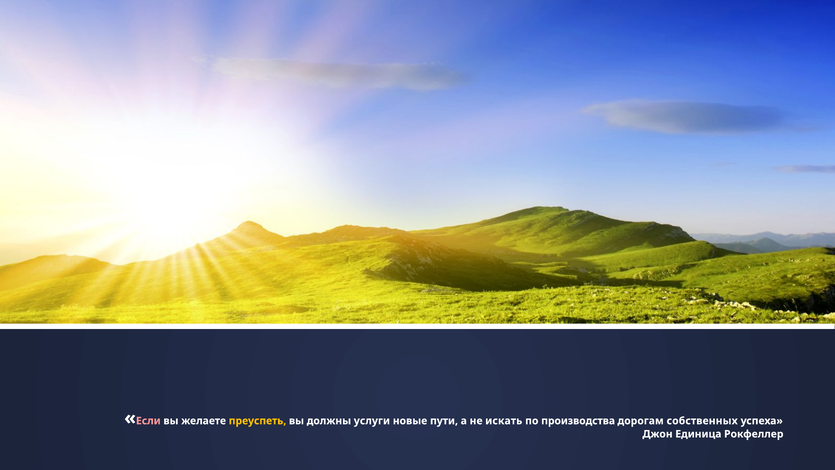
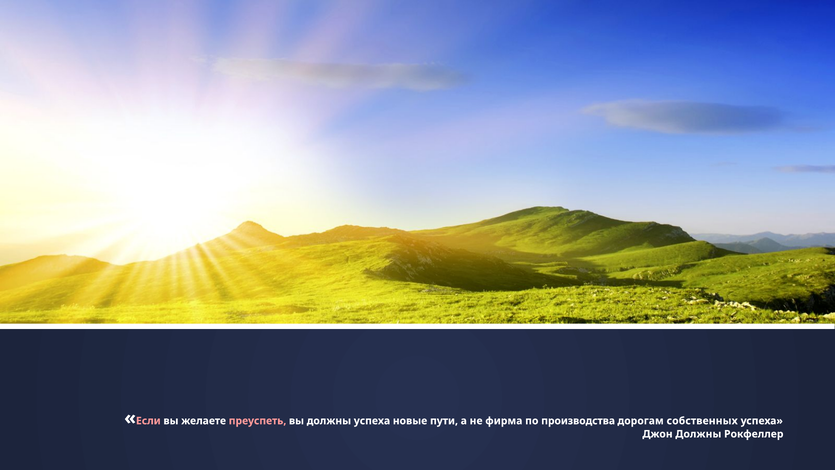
преуспеть colour: yellow -> pink
должны услуги: услуги -> успеха
искать: искать -> фирма
Джон Единица: Единица -> Должны
